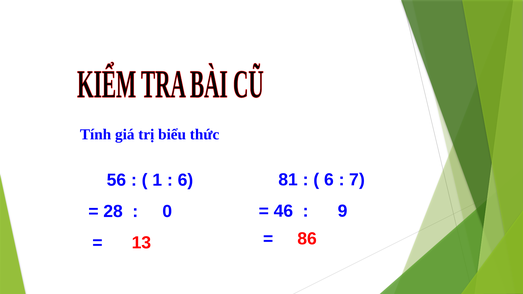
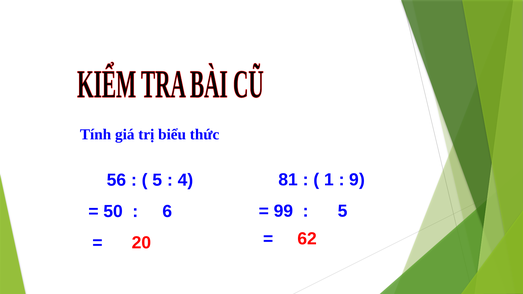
1 at (157, 180): 1 -> 5
6 at (185, 180): 6 -> 4
6 at (329, 180): 6 -> 1
7: 7 -> 9
46: 46 -> 99
9 at (343, 211): 9 -> 5
28: 28 -> 50
0: 0 -> 6
86: 86 -> 62
13: 13 -> 20
